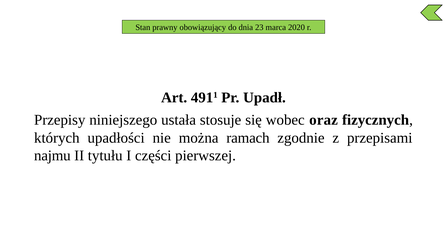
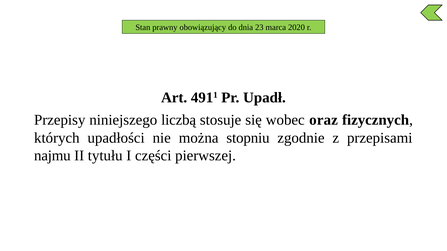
ustała: ustała -> liczbą
ramach: ramach -> stopniu
